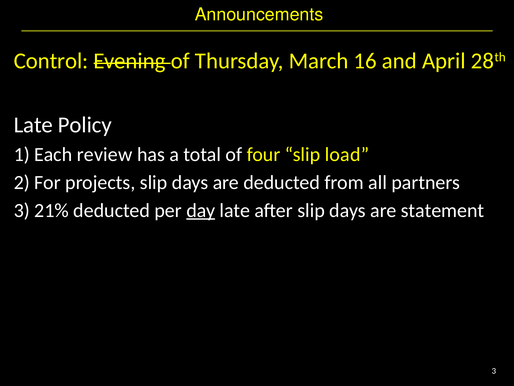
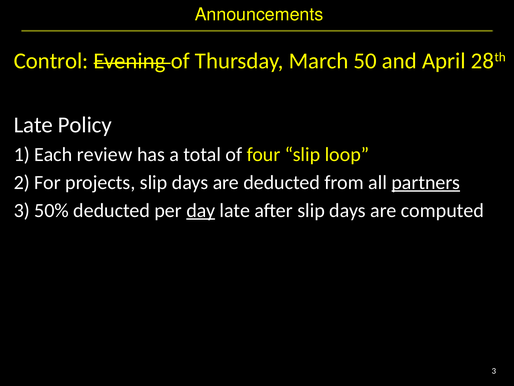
16: 16 -> 50
load: load -> loop
partners underline: none -> present
21%: 21% -> 50%
statement: statement -> computed
